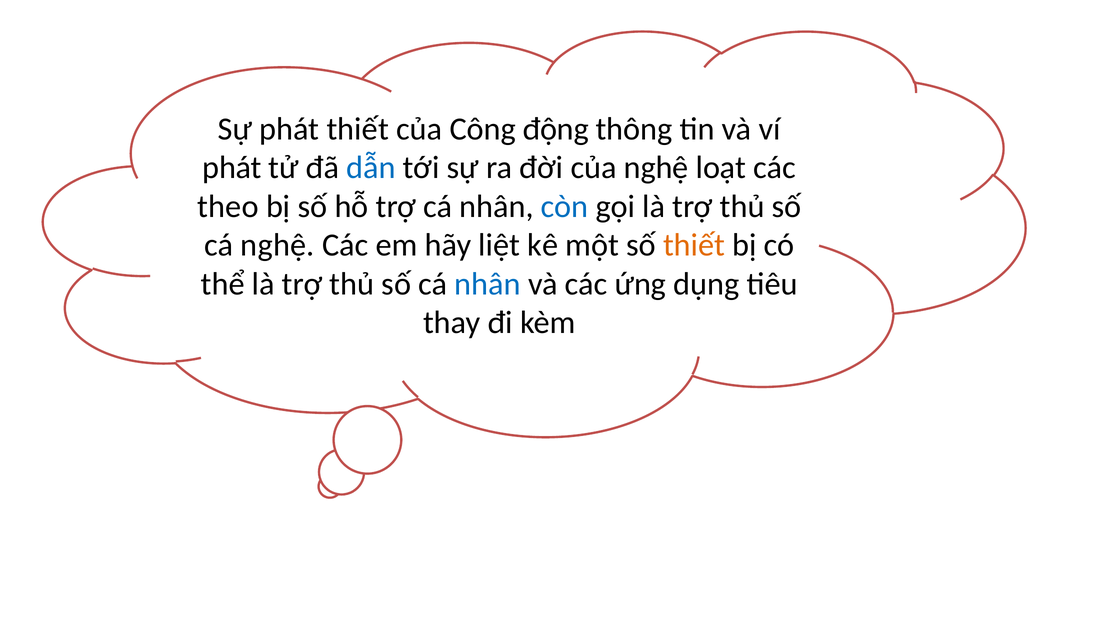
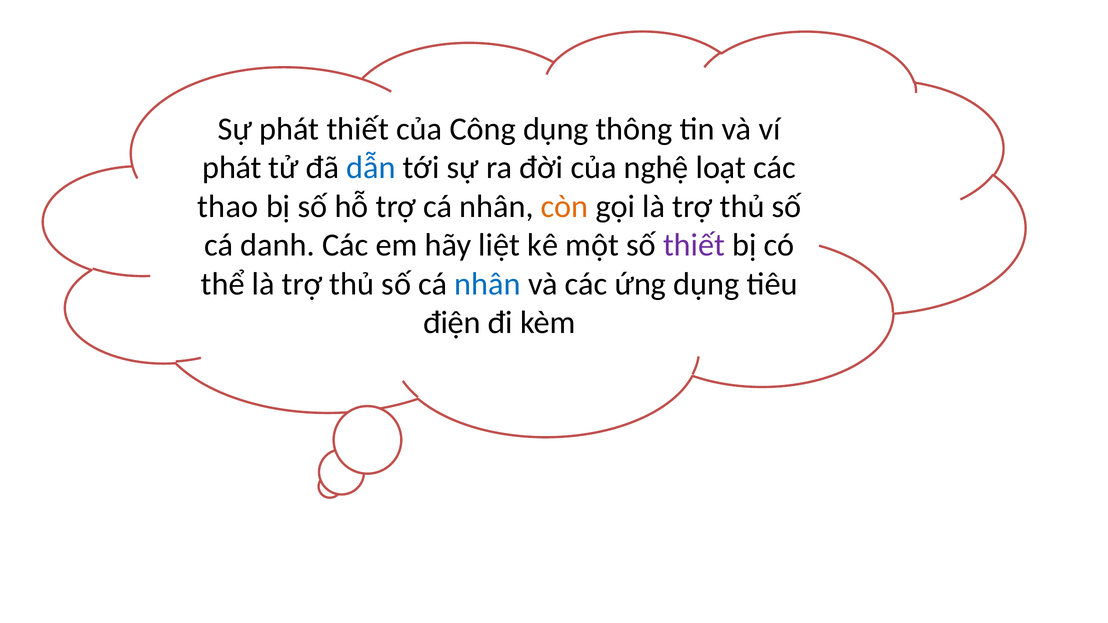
Công động: động -> dụng
theo: theo -> thao
còn colour: blue -> orange
cá nghệ: nghệ -> danh
thiết at (694, 245) colour: orange -> purple
thay: thay -> điện
